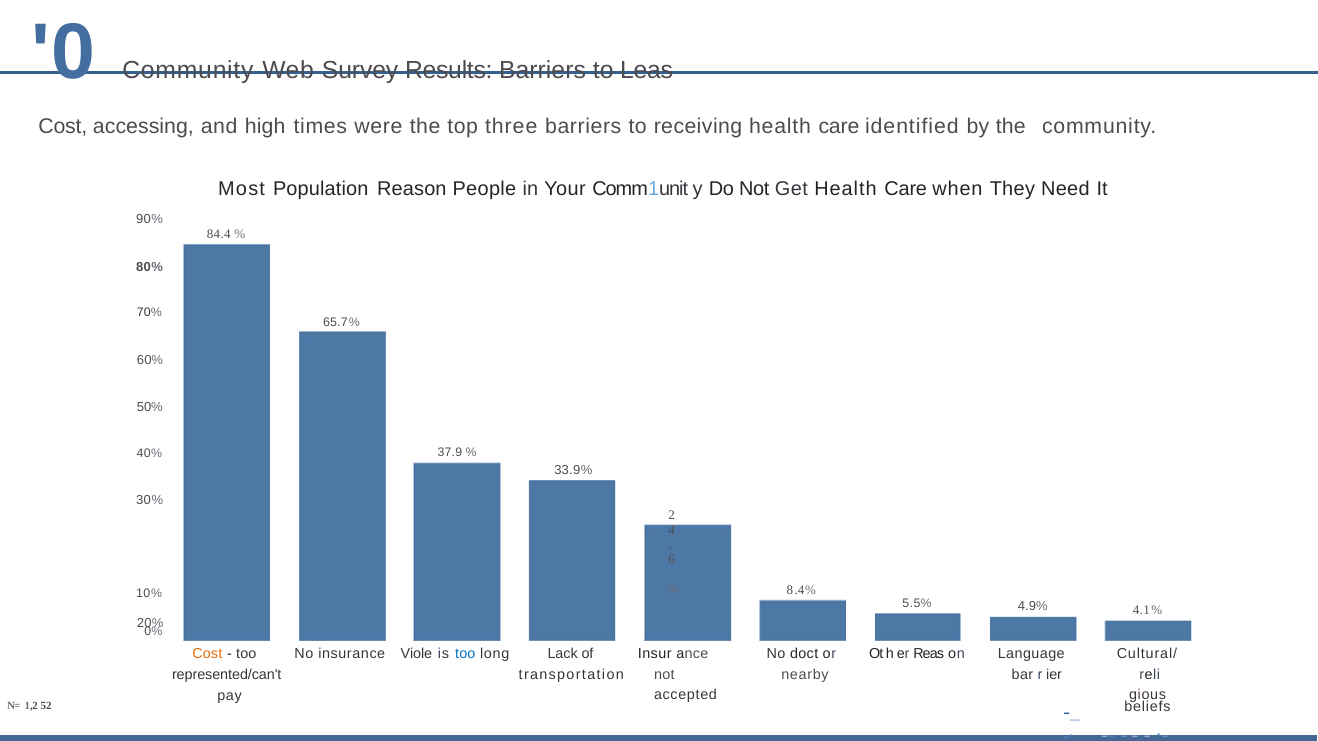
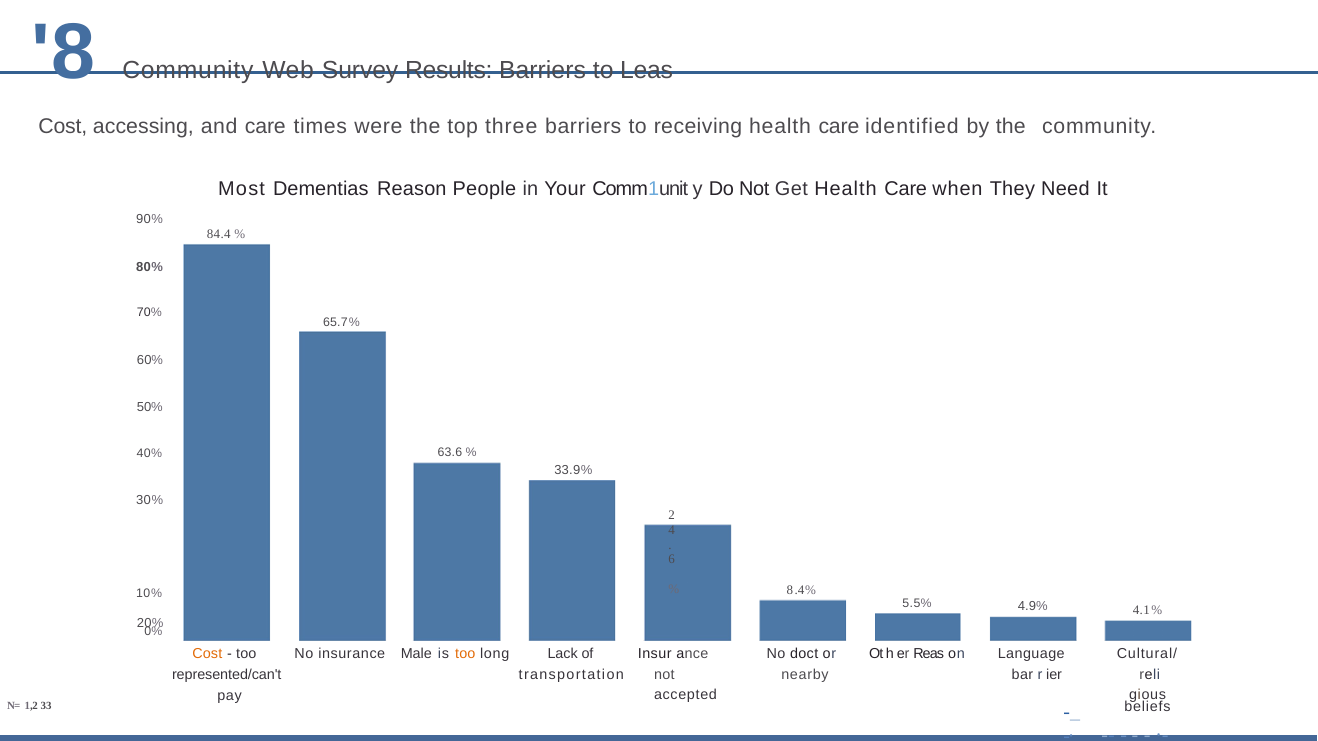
0: 0 -> 8
and high: high -> care
Population: Population -> Dementias
37.9: 37.9 -> 63.6
Viole: Viole -> Male
too at (465, 655) colour: blue -> orange
52: 52 -> 33
